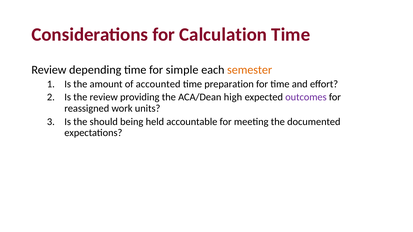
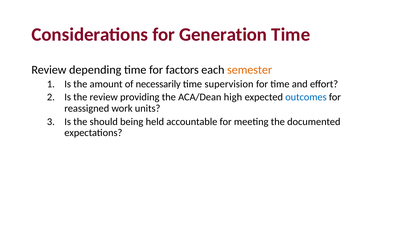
Calculation: Calculation -> Generation
simple: simple -> factors
accounted: accounted -> necessarily
preparation: preparation -> supervision
outcomes colour: purple -> blue
